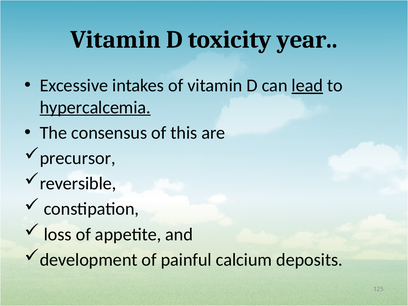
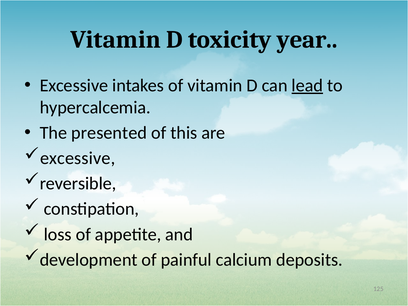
hypercalcemia underline: present -> none
consensus: consensus -> presented
precursor at (78, 158): precursor -> excessive
